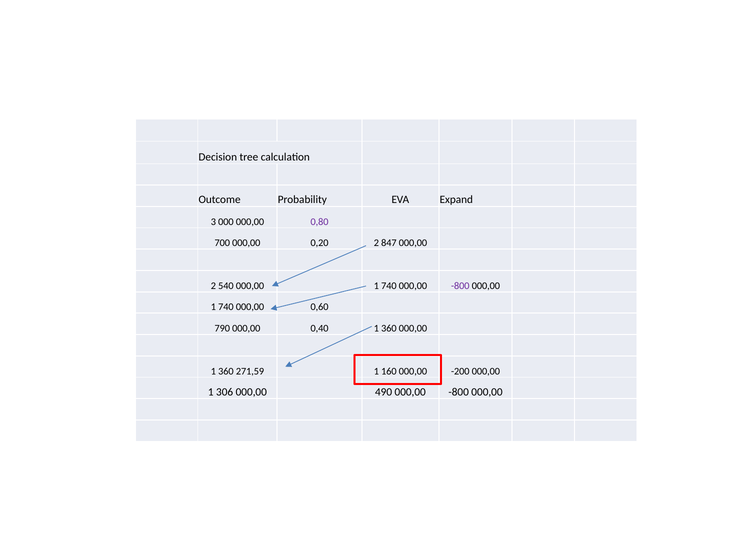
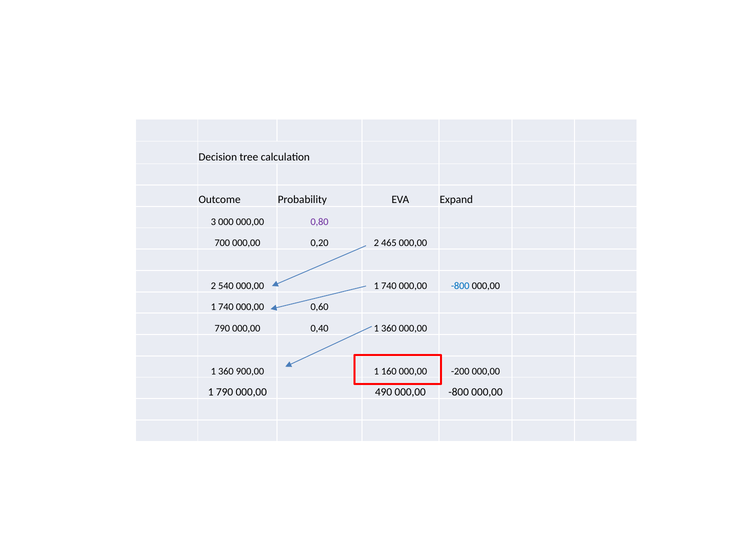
847: 847 -> 465
-800 at (460, 286) colour: purple -> blue
271,59: 271,59 -> 900,00
1 306: 306 -> 790
